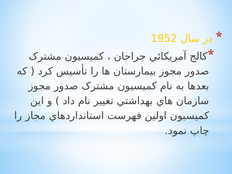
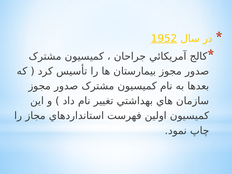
1952 underline: none -> present
